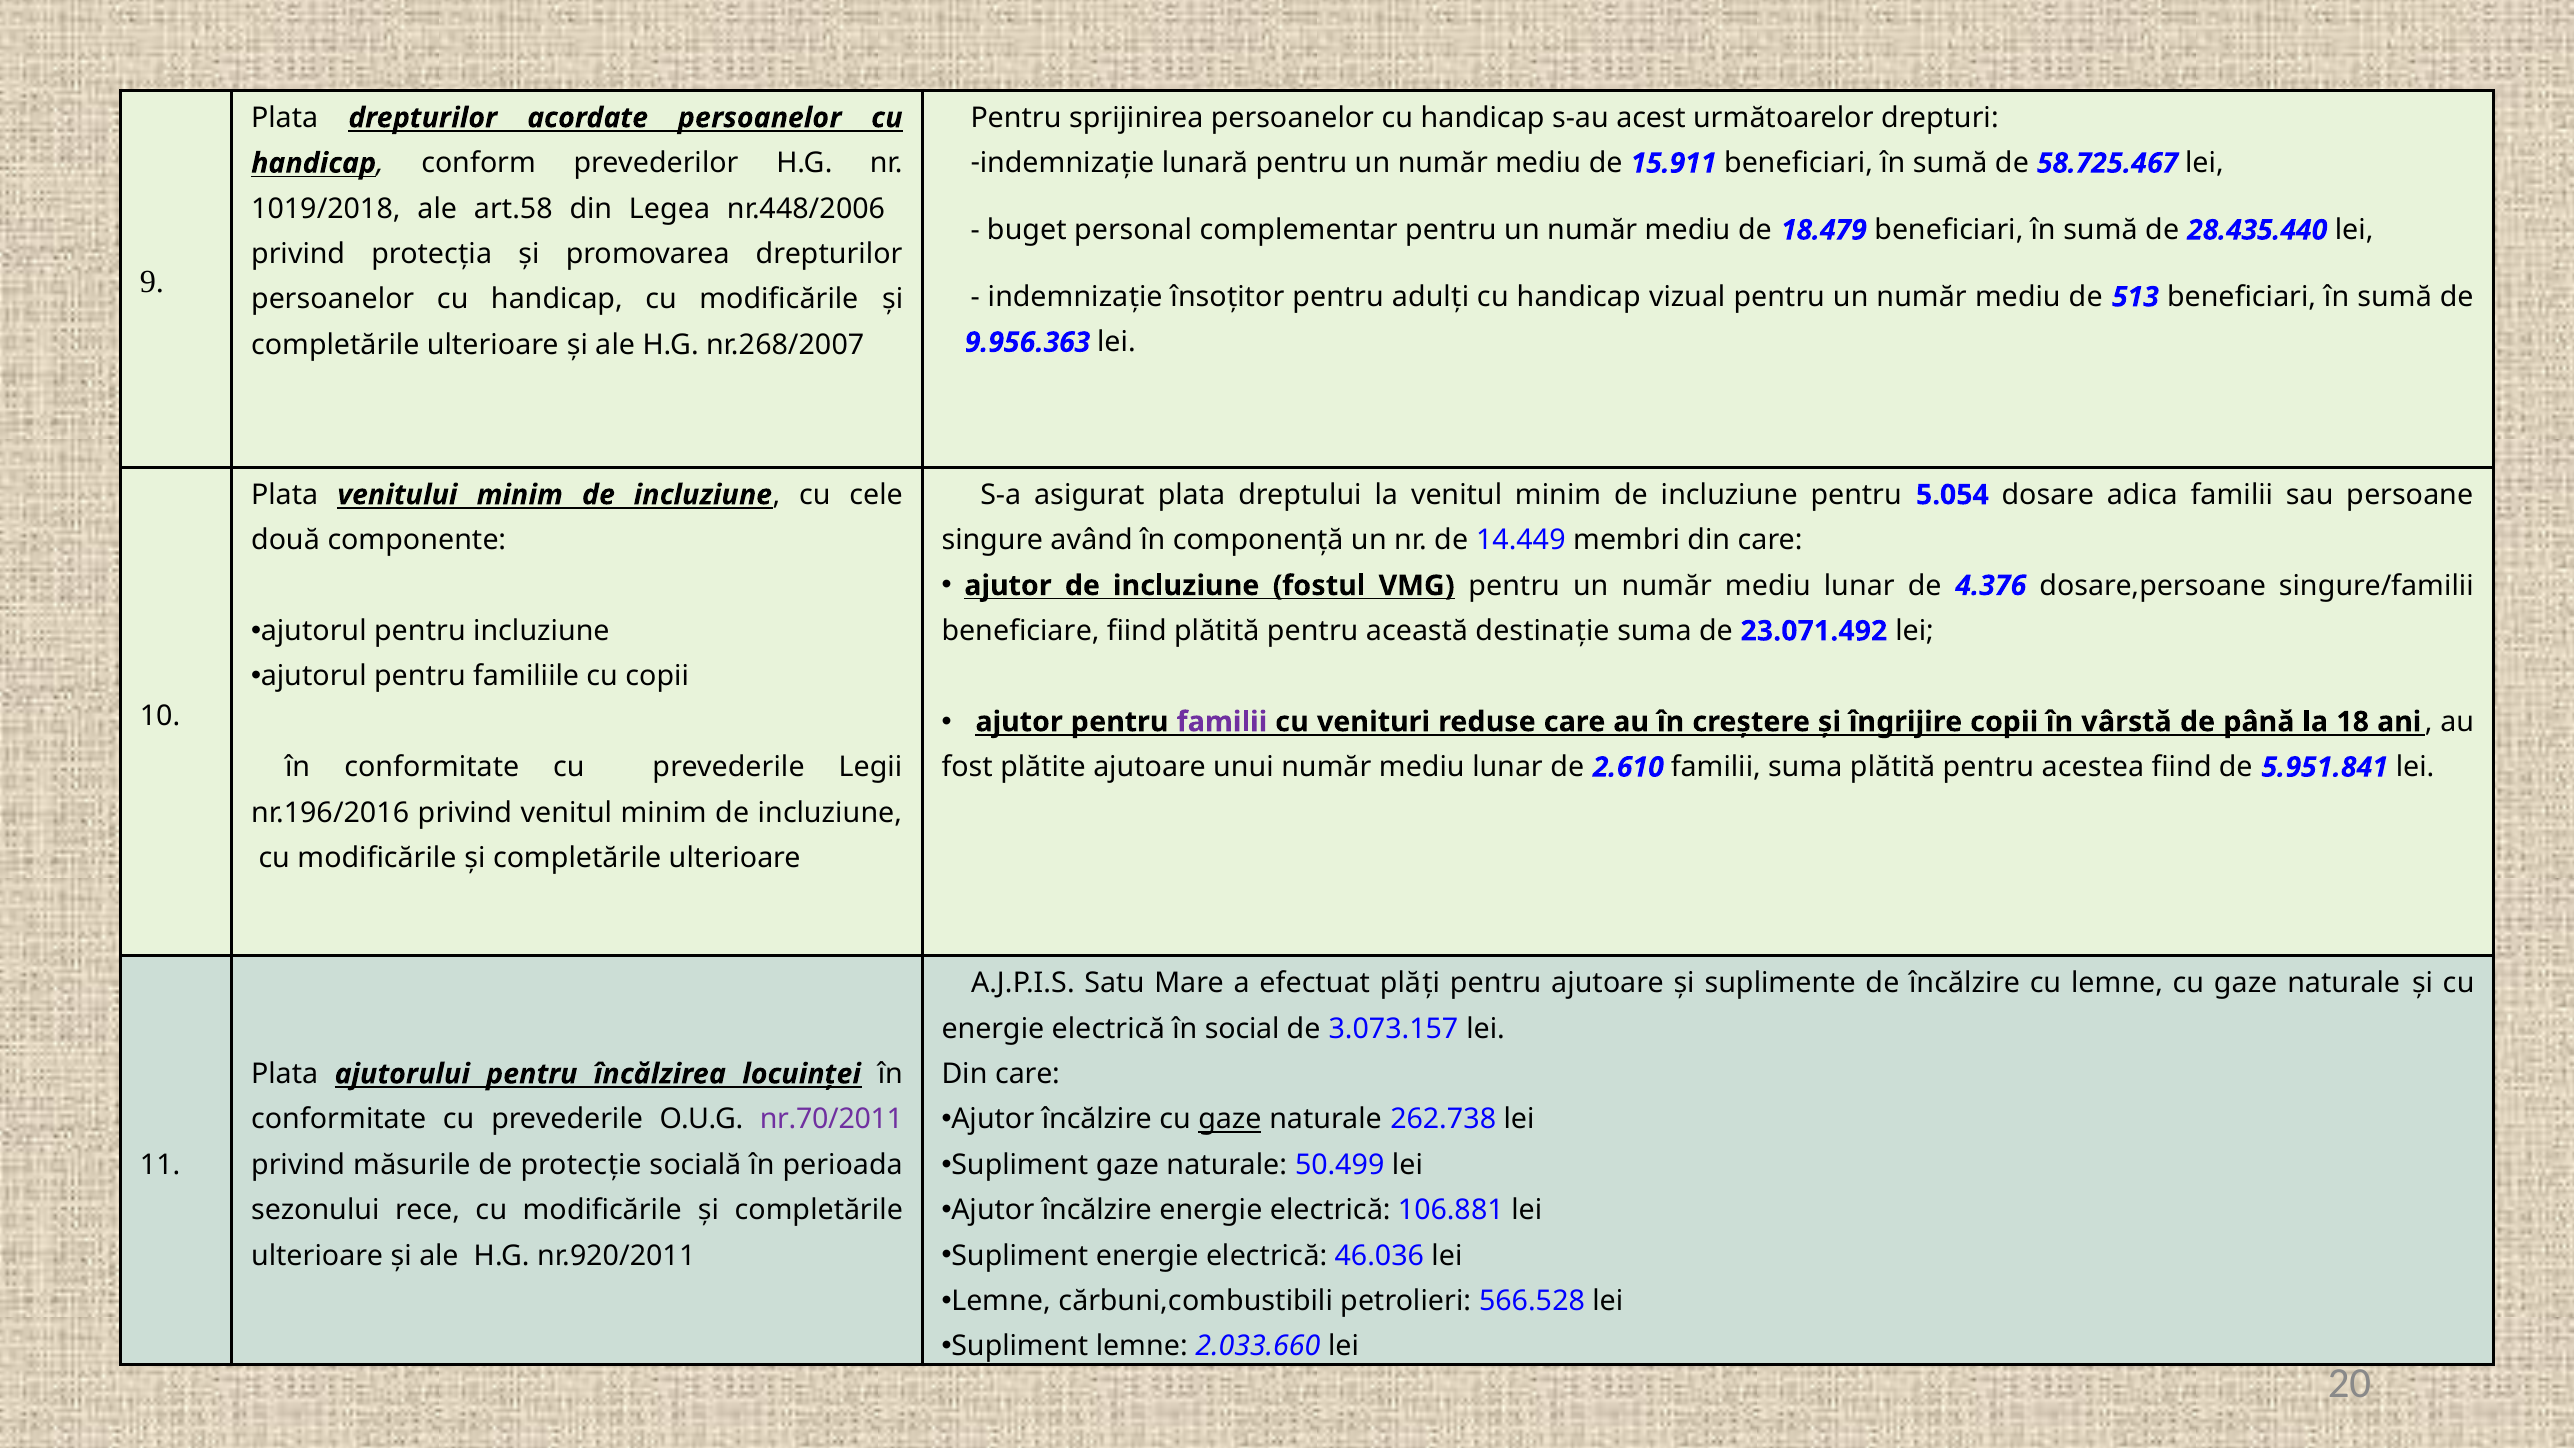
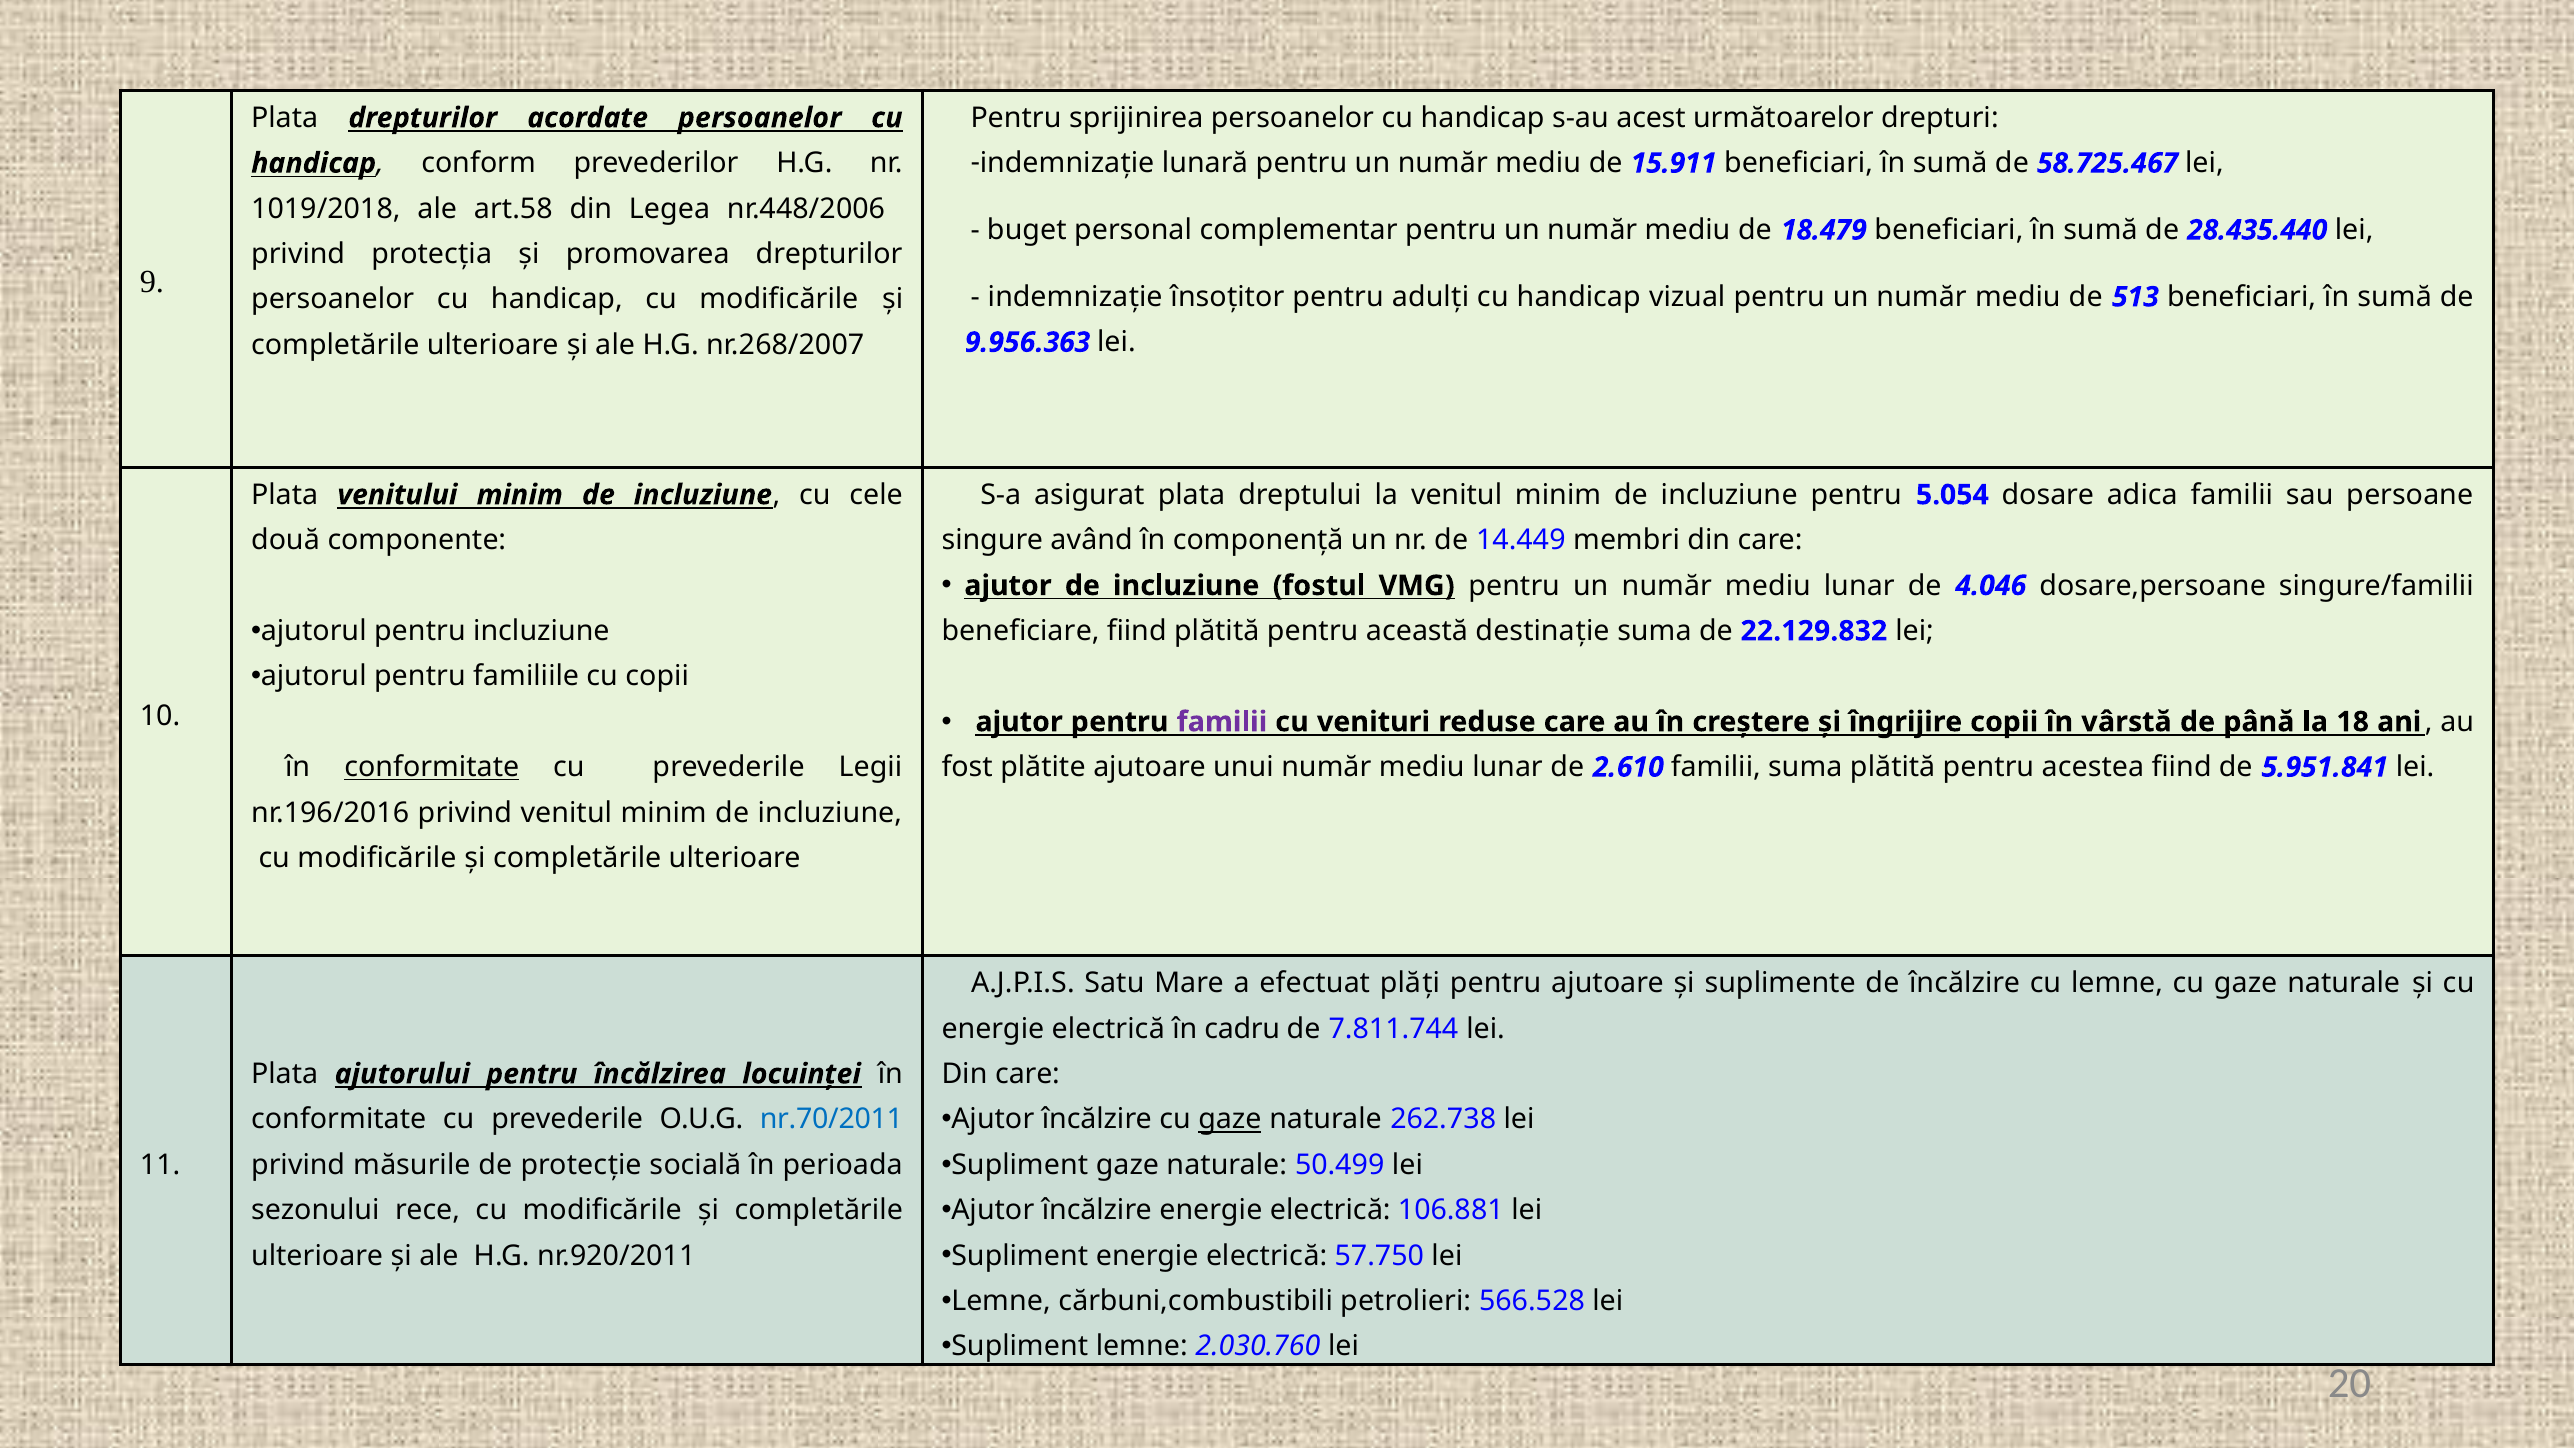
4.376: 4.376 -> 4.046
23.071.492: 23.071.492 -> 22.129.832
conformitate at (432, 767) underline: none -> present
social: social -> cadru
3.073.157: 3.073.157 -> 7.811.744
nr.70/2011 colour: purple -> blue
46.036: 46.036 -> 57.750
2.033.660: 2.033.660 -> 2.030.760
